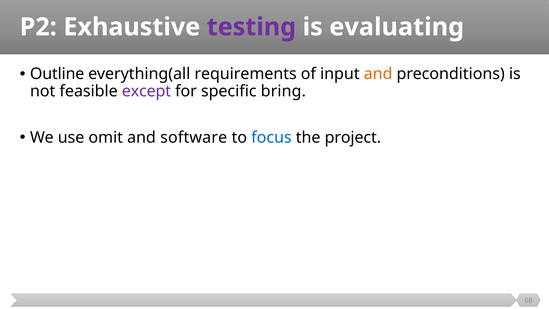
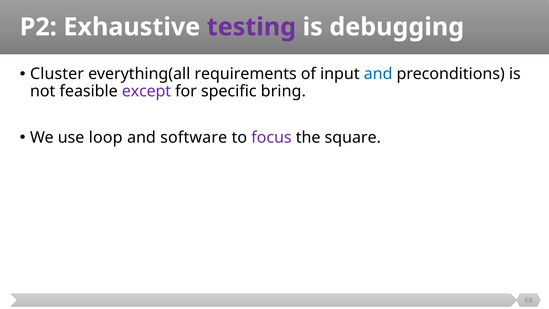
evaluating: evaluating -> debugging
Outline: Outline -> Cluster
and at (378, 74) colour: orange -> blue
omit: omit -> loop
focus colour: blue -> purple
project: project -> square
